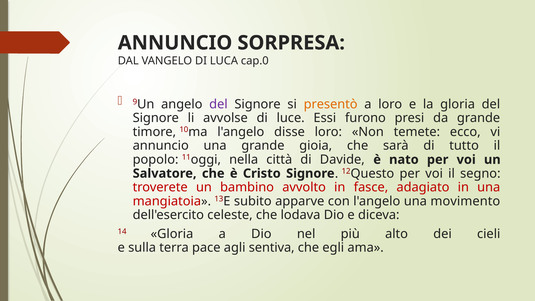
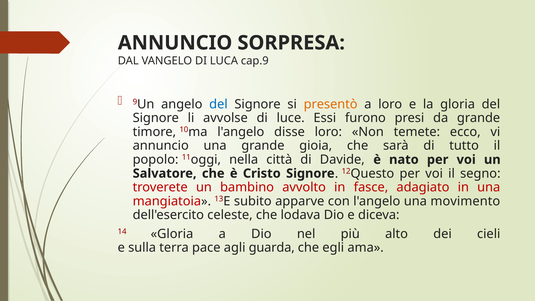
cap.0: cap.0 -> cap.9
del at (218, 104) colour: purple -> blue
sentiva: sentiva -> guarda
